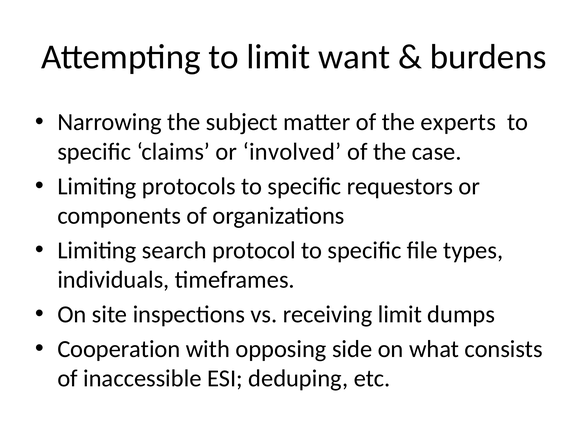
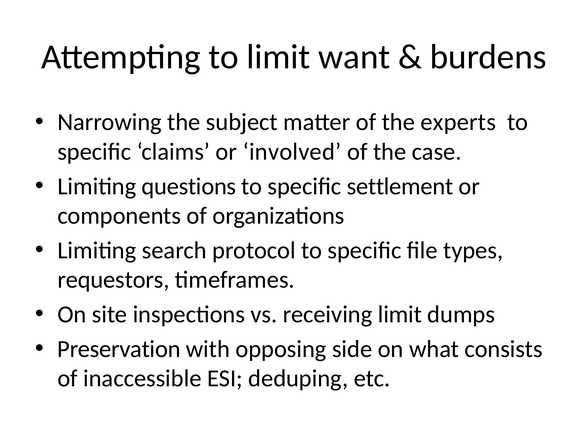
protocols: protocols -> questions
requestors: requestors -> settlement
individuals: individuals -> requestors
Cooperation: Cooperation -> Preservation
